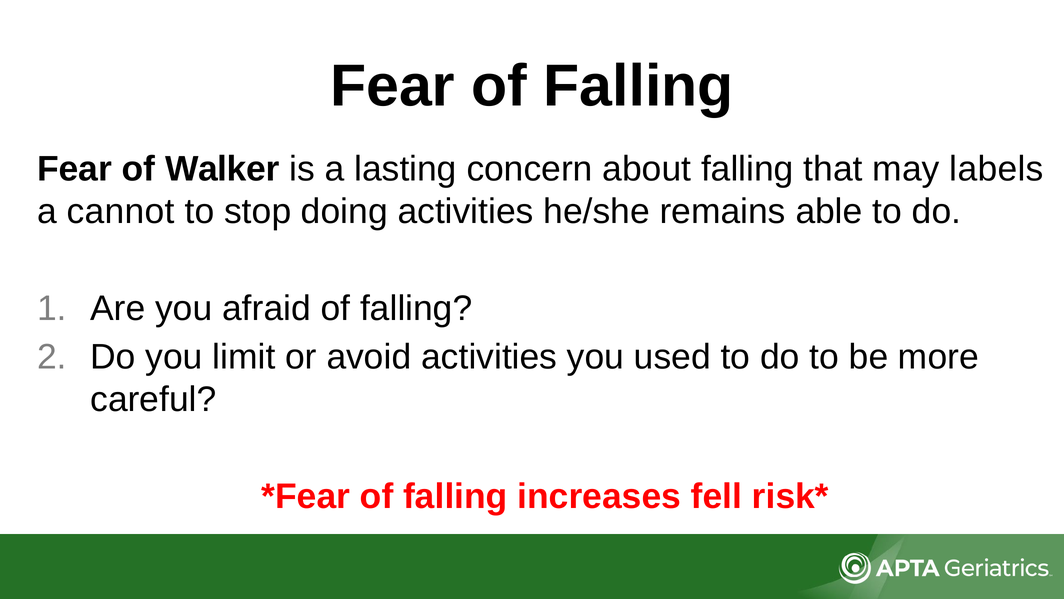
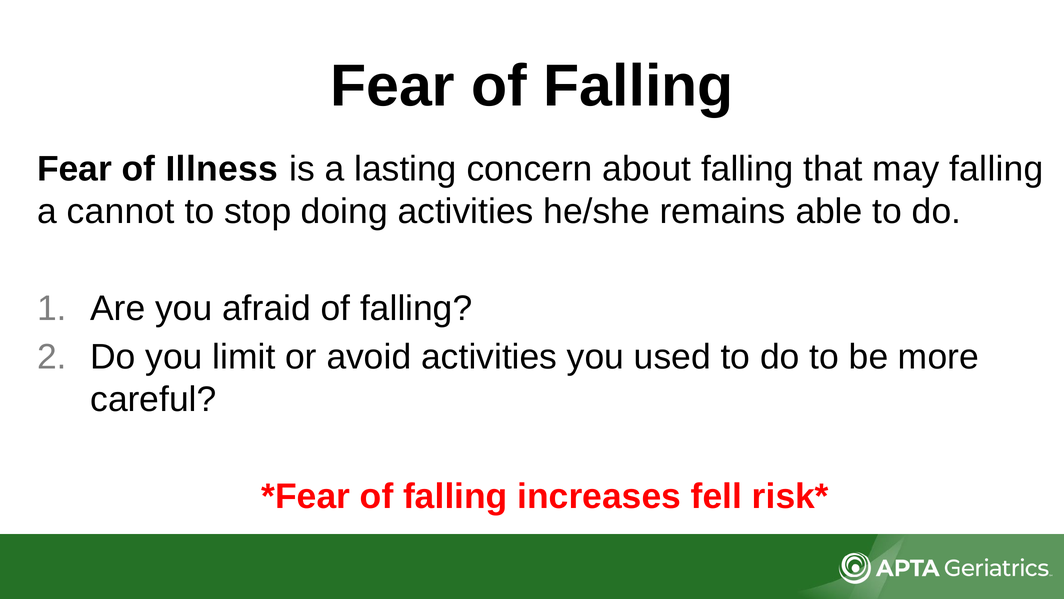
Walker: Walker -> Illness
may labels: labels -> falling
